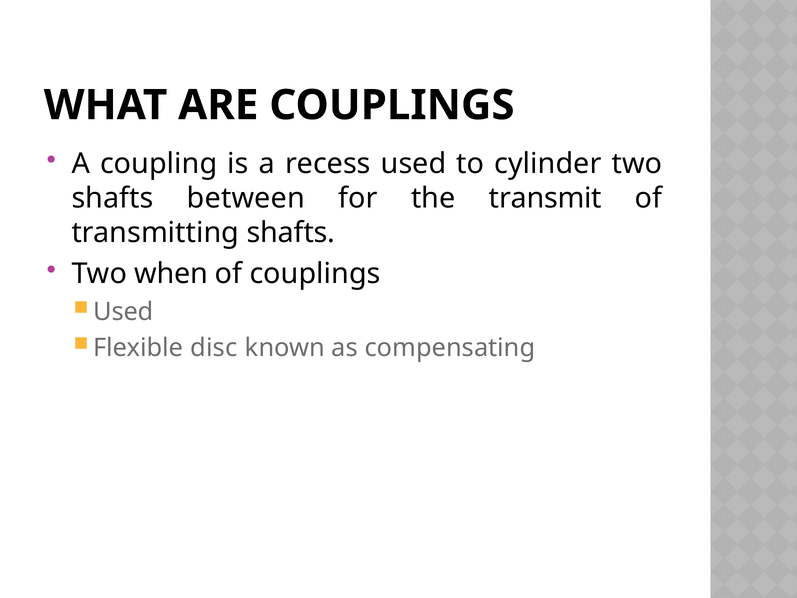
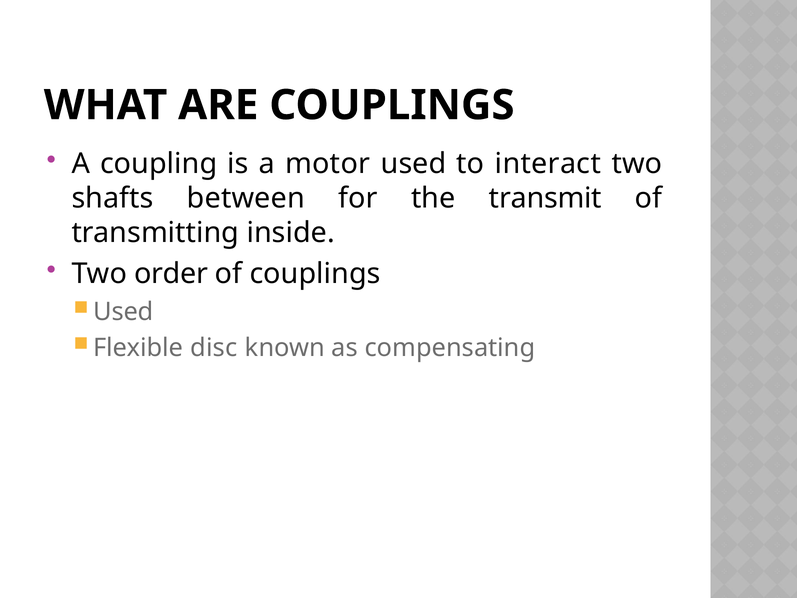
recess: recess -> motor
cylinder: cylinder -> interact
transmitting shafts: shafts -> inside
when: when -> order
